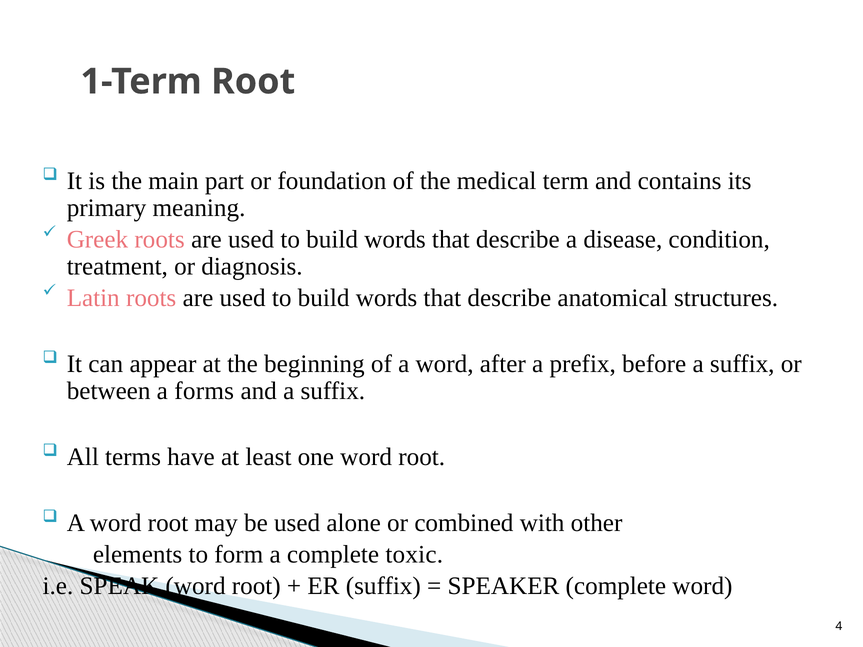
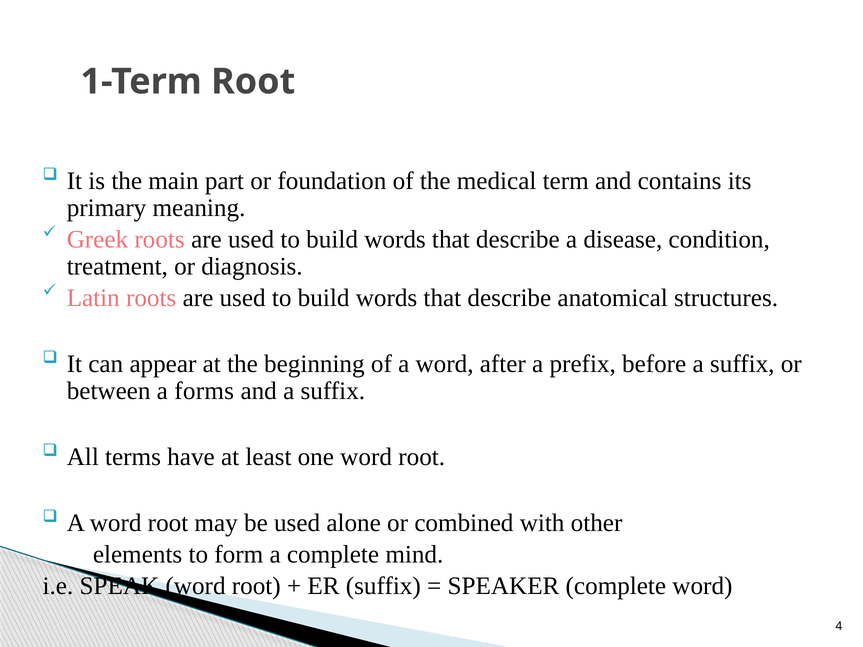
toxic: toxic -> mind
